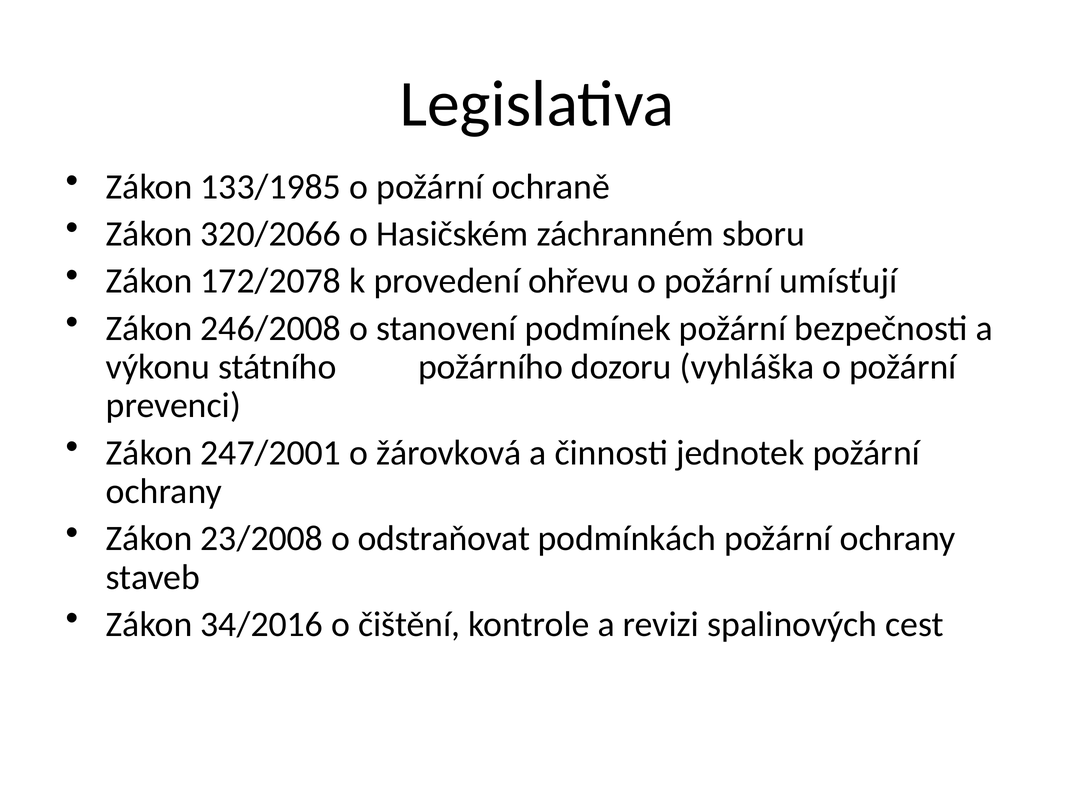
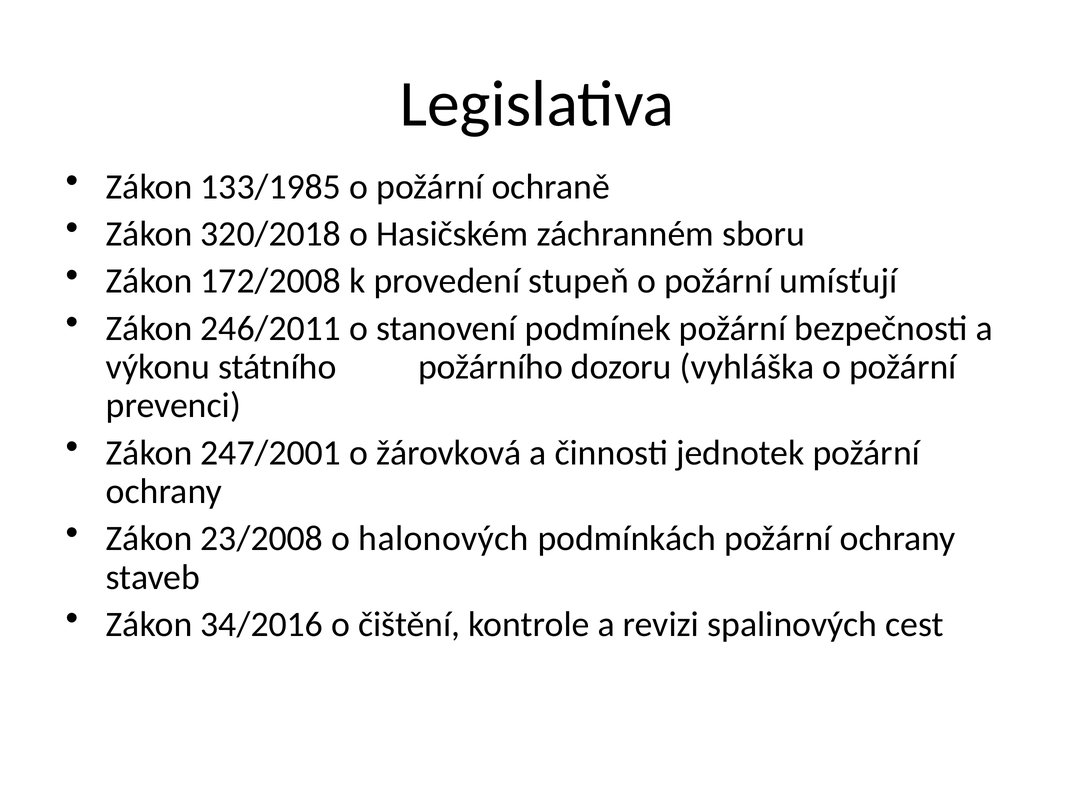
320/2066: 320/2066 -> 320/2018
172/2078: 172/2078 -> 172/2008
ohřevu: ohřevu -> stupeň
246/2008: 246/2008 -> 246/2011
odstraňovat: odstraňovat -> halonových
